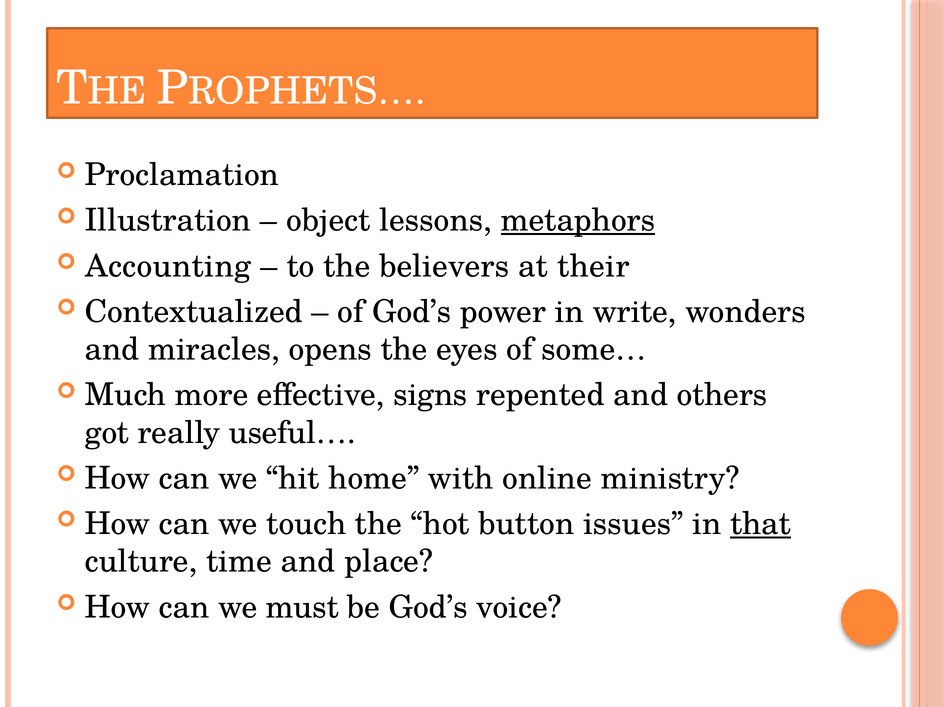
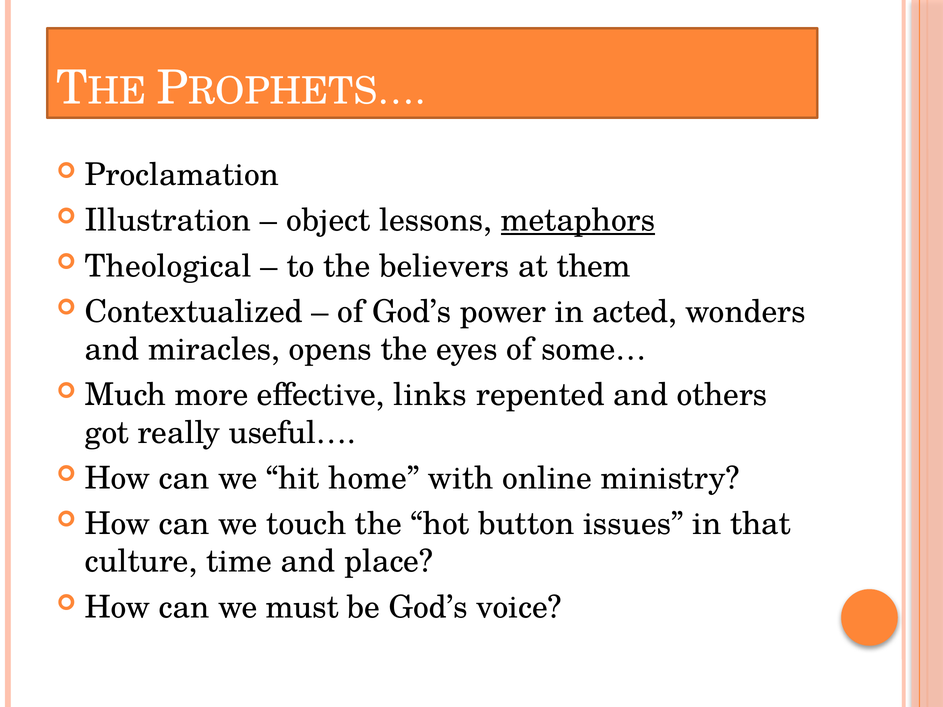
Accounting: Accounting -> Theological
their: their -> them
write: write -> acted
signs: signs -> links
that underline: present -> none
